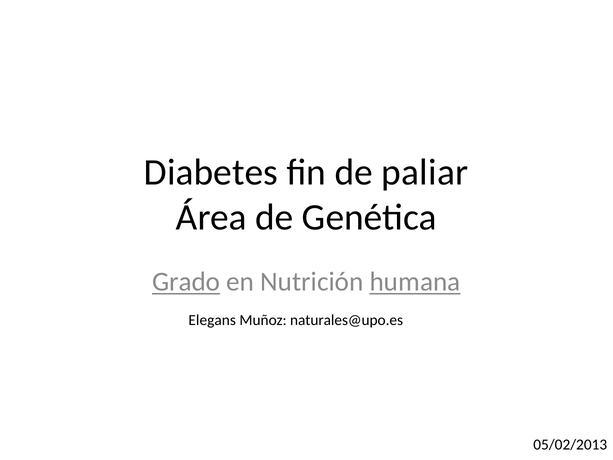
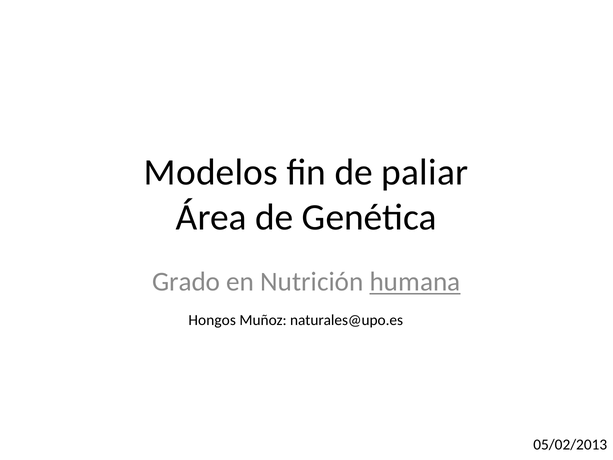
Diabetes: Diabetes -> Modelos
Grado underline: present -> none
Elegans: Elegans -> Hongos
